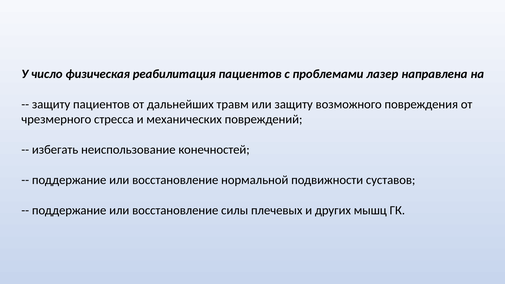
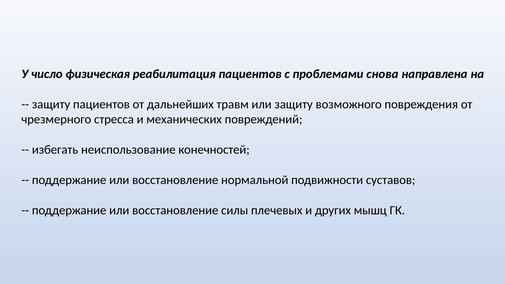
лазер: лазер -> снова
